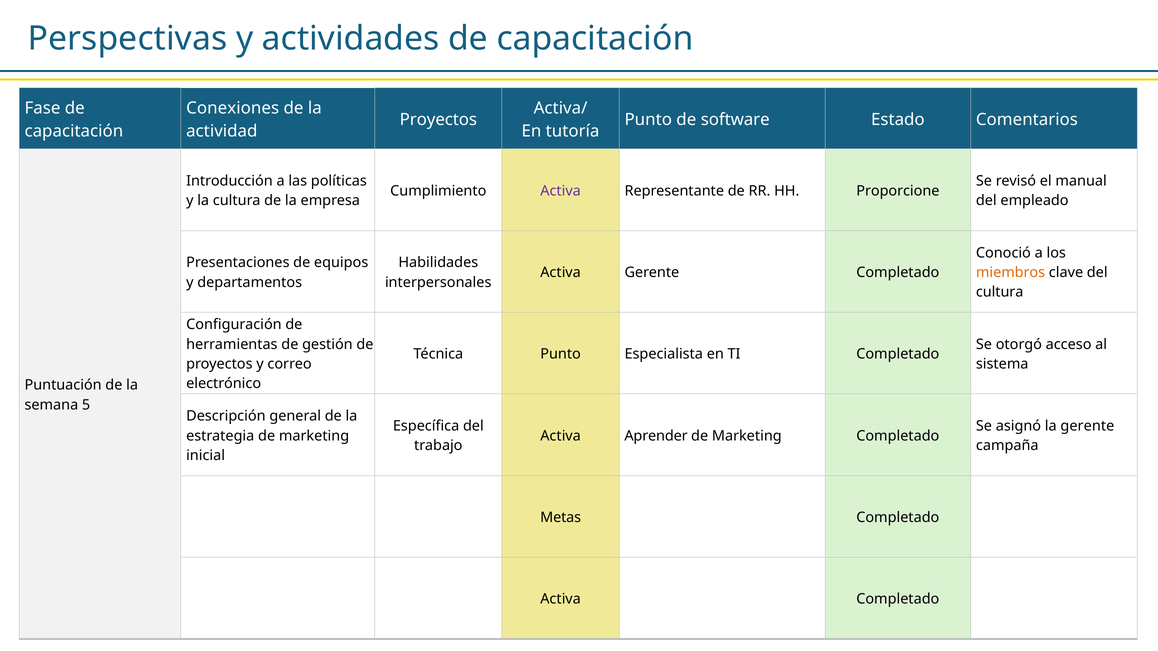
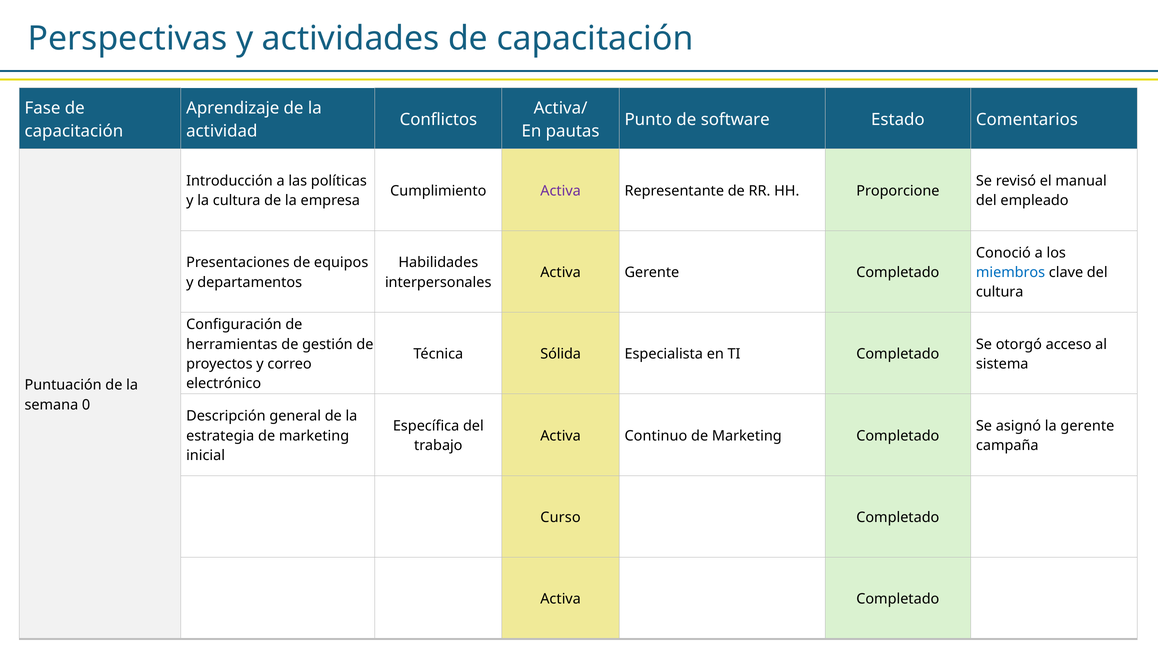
Conexiones: Conexiones -> Aprendizaje
Proyectos at (438, 120): Proyectos -> Conflictos
tutoría: tutoría -> pautas
miembros colour: orange -> blue
Técnica Punto: Punto -> Sólida
5: 5 -> 0
Aprender: Aprender -> Continuo
Metas: Metas -> Curso
